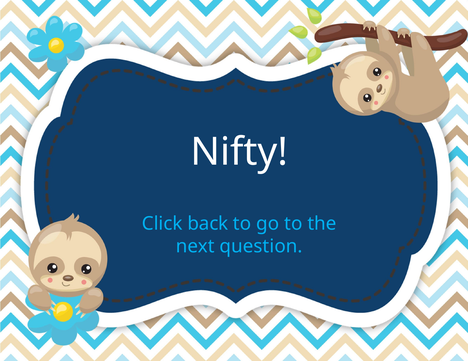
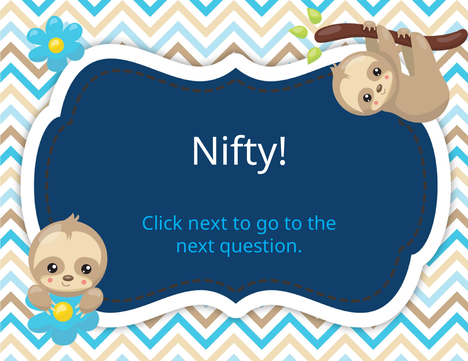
Click back: back -> next
